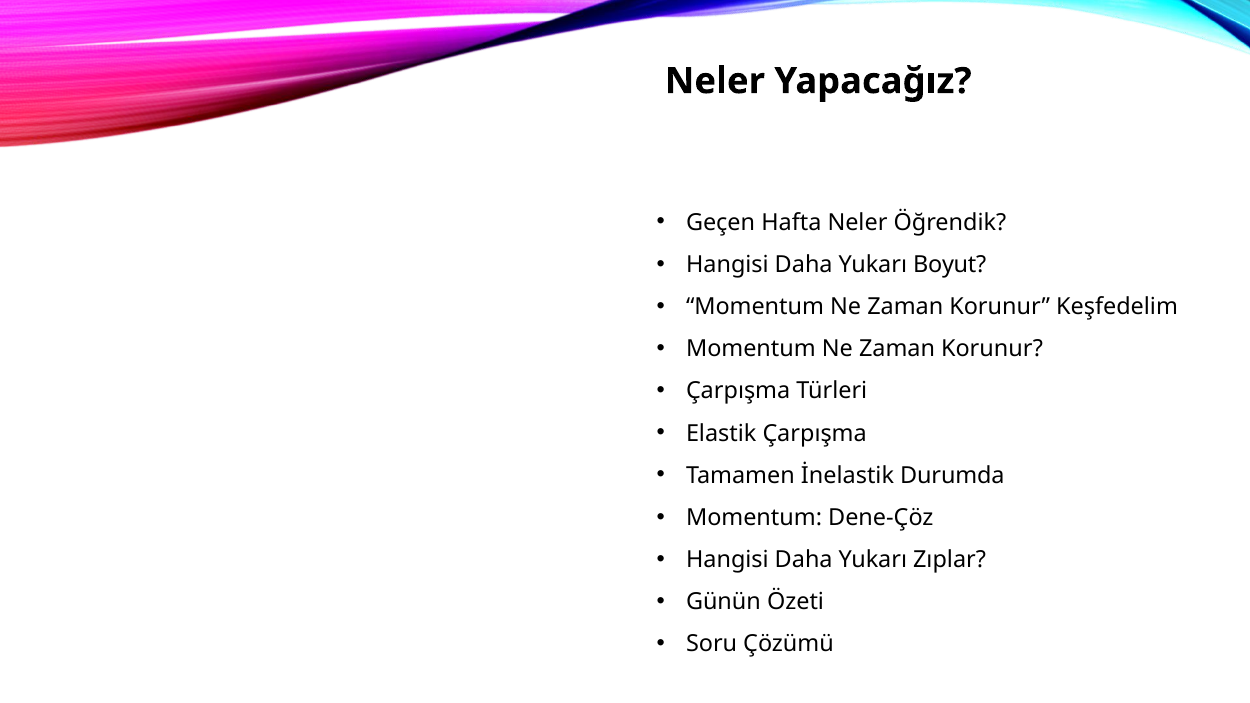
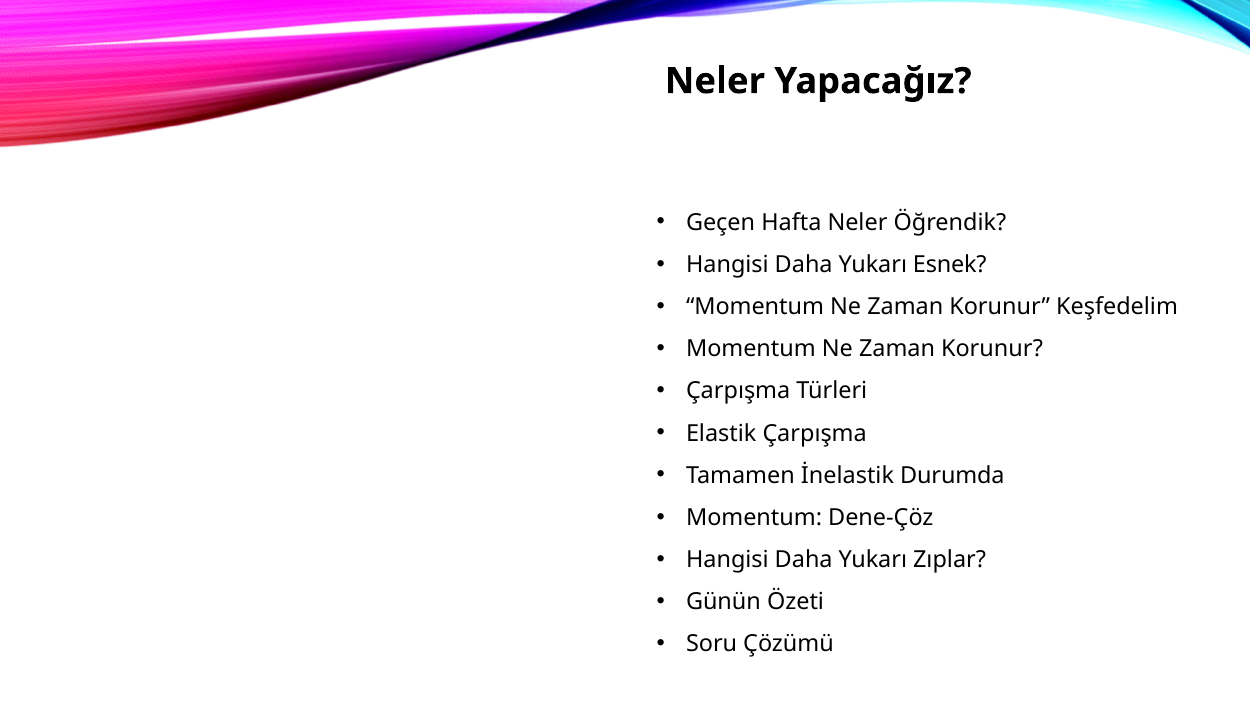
Boyut: Boyut -> Esnek
